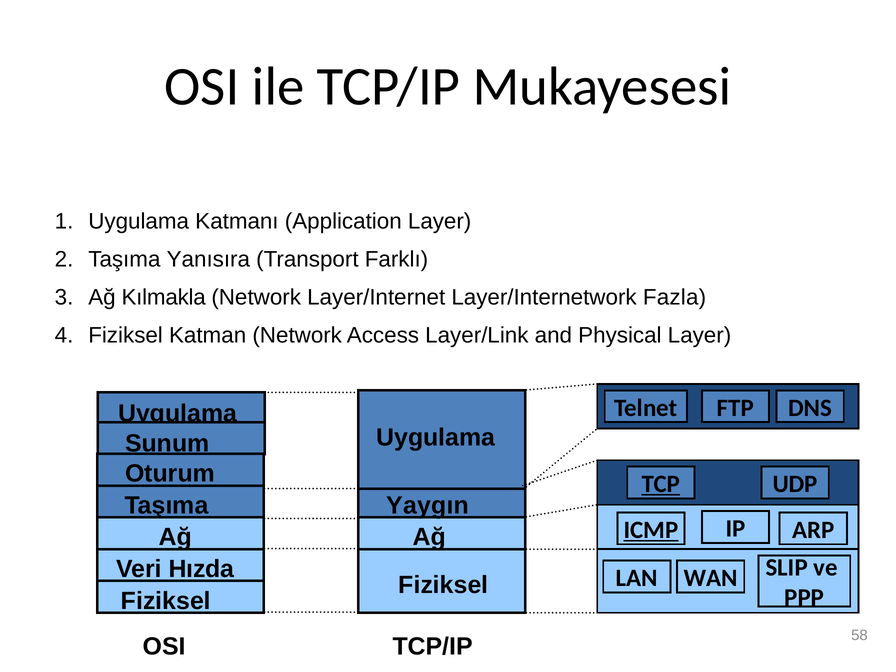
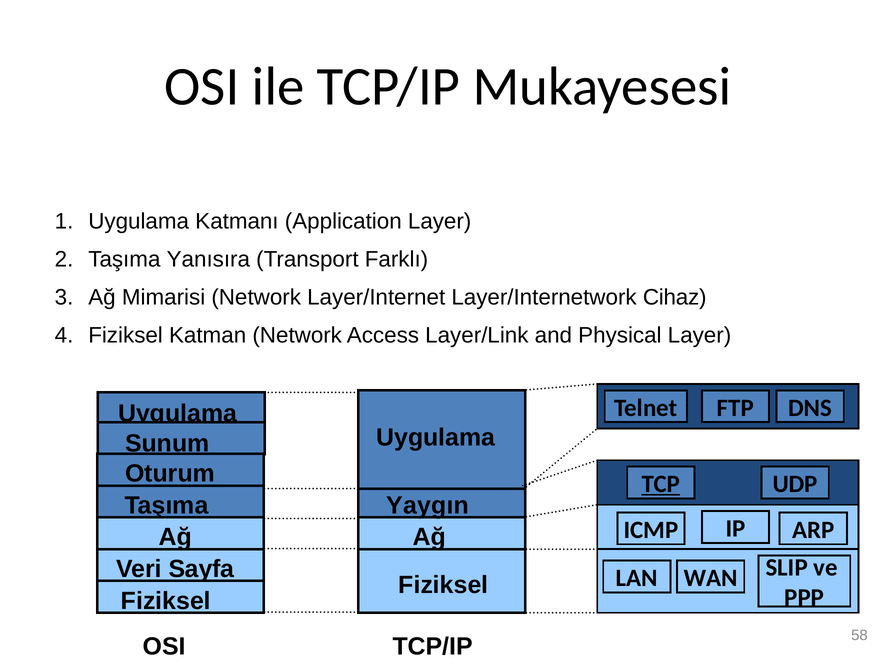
Kılmakla: Kılmakla -> Mimarisi
Fazla: Fazla -> Cihaz
ICMP underline: present -> none
Hızda: Hızda -> Sayfa
